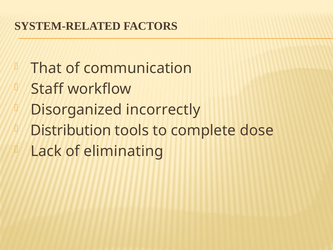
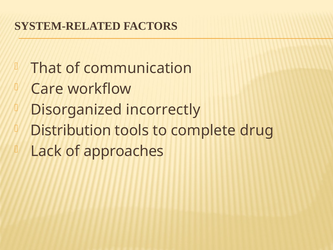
Staff: Staff -> Care
dose: dose -> drug
eliminating: eliminating -> approaches
